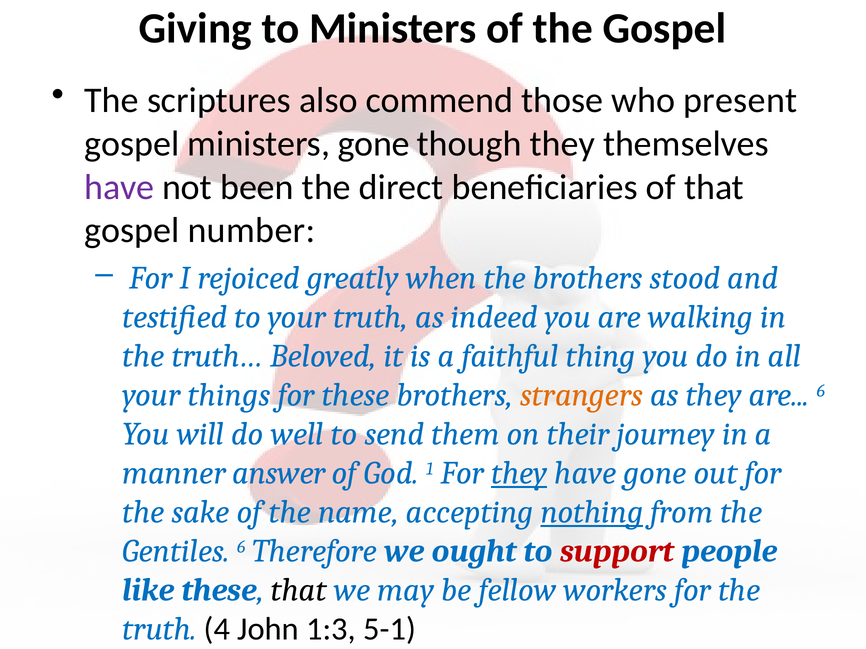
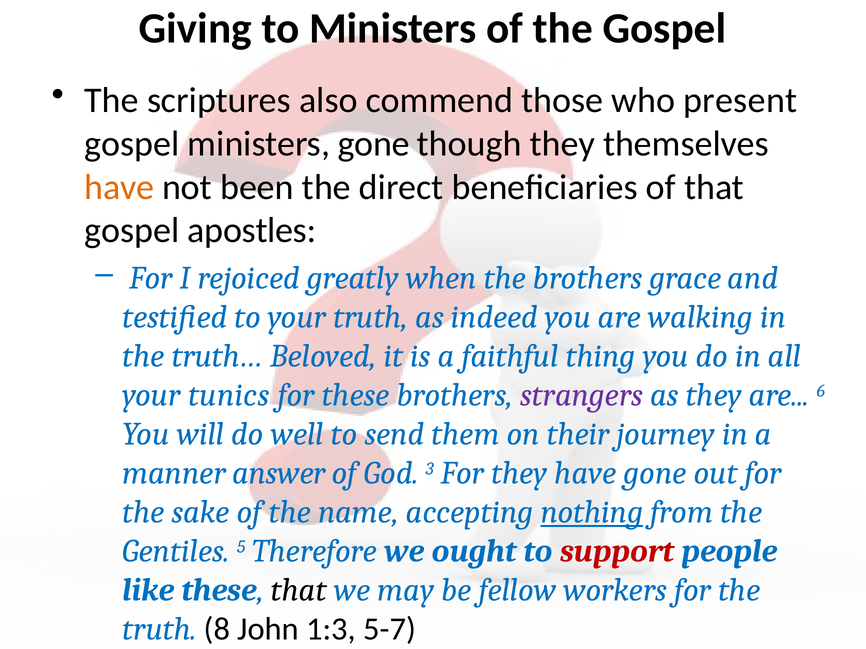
have at (119, 187) colour: purple -> orange
number: number -> apostles
stood: stood -> grace
things: things -> tunics
strangers colour: orange -> purple
1: 1 -> 3
they at (519, 473) underline: present -> none
Gentiles 6: 6 -> 5
4: 4 -> 8
5-1: 5-1 -> 5-7
